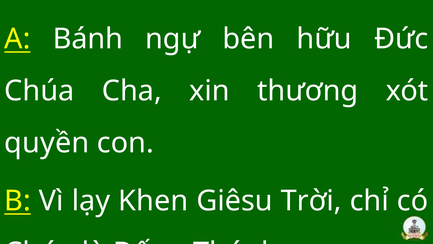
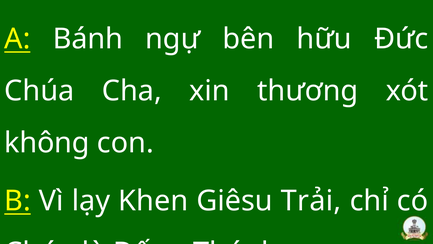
quyền: quyền -> không
Trời: Trời -> Trải
